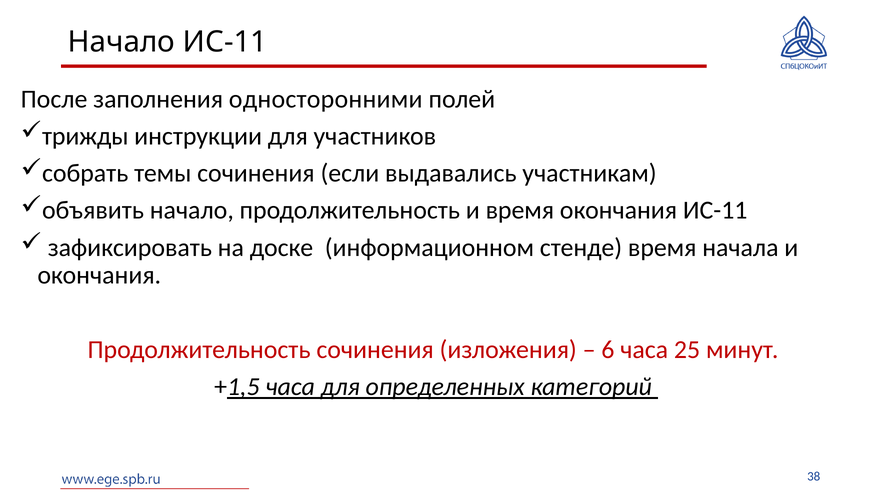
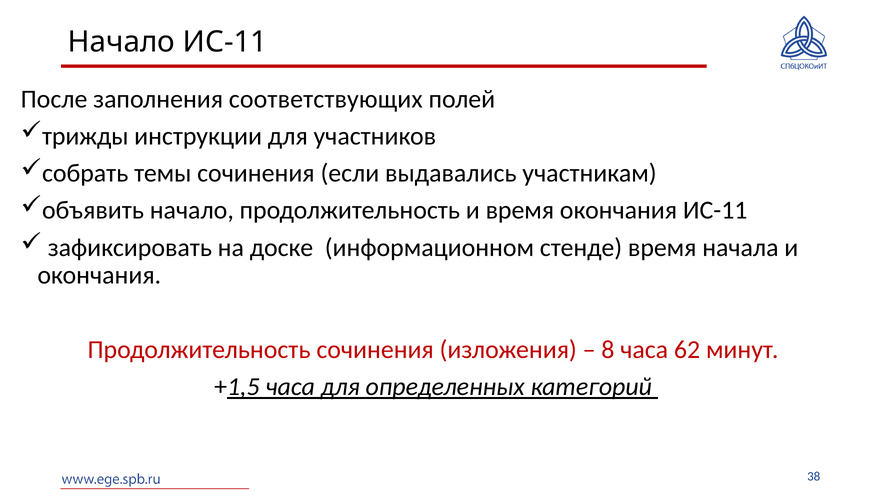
односторонними: односторонними -> соответствующих
6: 6 -> 8
25: 25 -> 62
